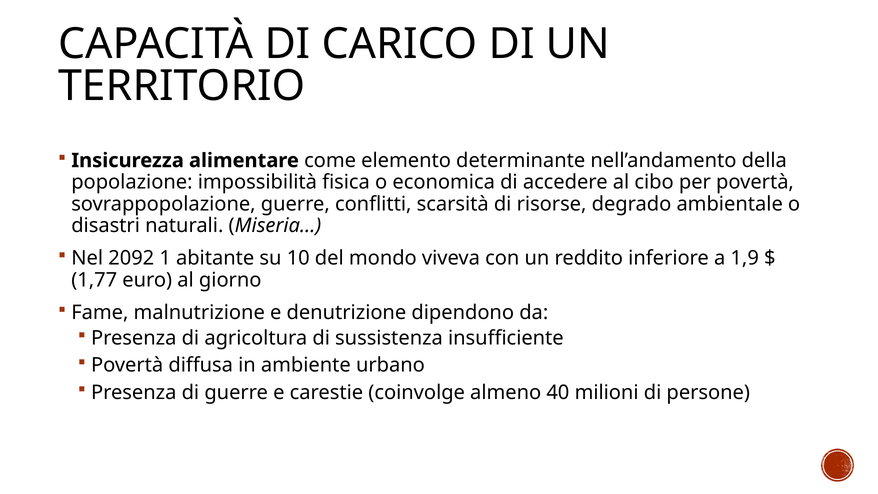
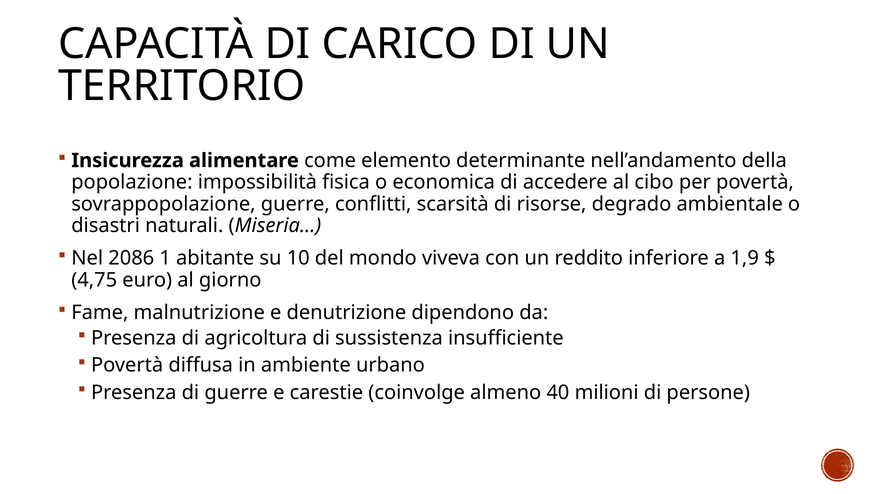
2092: 2092 -> 2086
1,77: 1,77 -> 4,75
